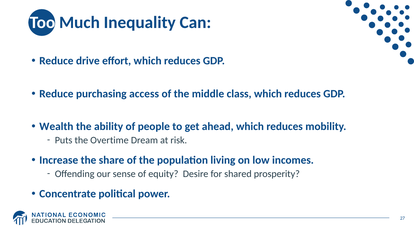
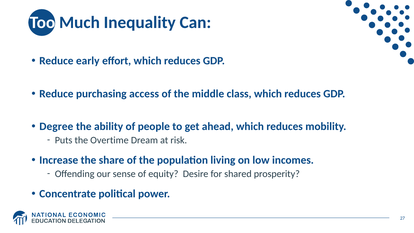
drive: drive -> early
Wealth: Wealth -> Degree
